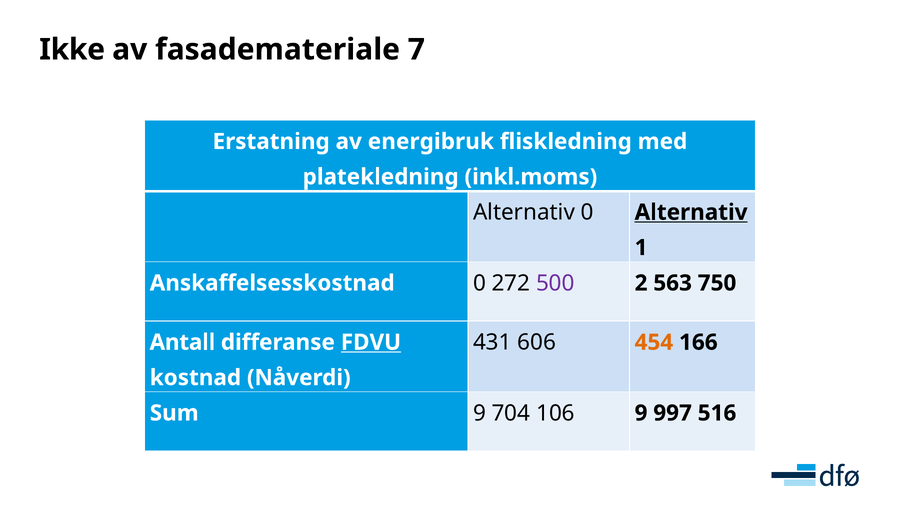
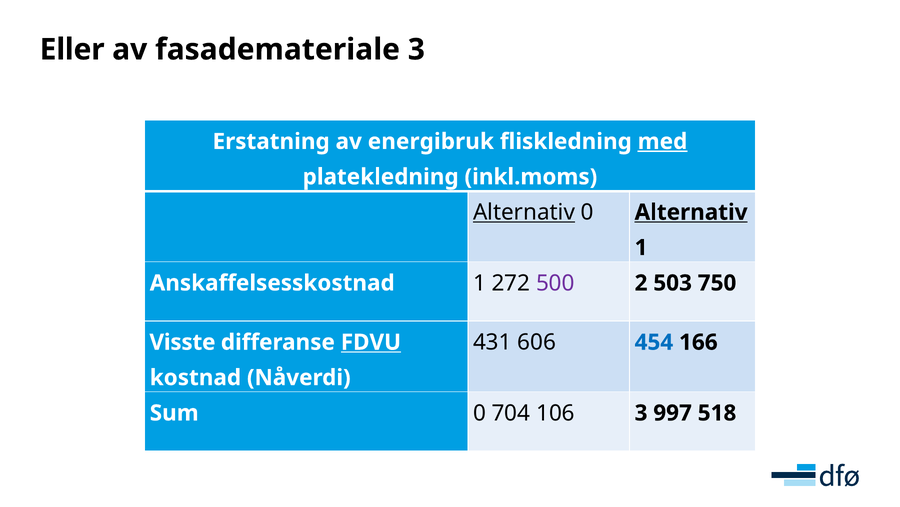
Ikke: Ikke -> Eller
fasademateriale 7: 7 -> 3
med underline: none -> present
Alternativ at (524, 212) underline: none -> present
Anskaffelsesskostnad 0: 0 -> 1
563: 563 -> 503
454 colour: orange -> blue
Antall: Antall -> Visste
Sum 9: 9 -> 0
106 9: 9 -> 3
516: 516 -> 518
